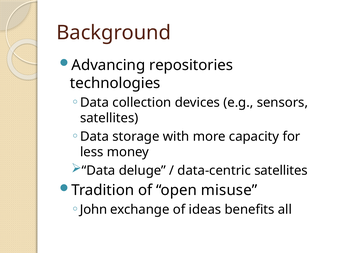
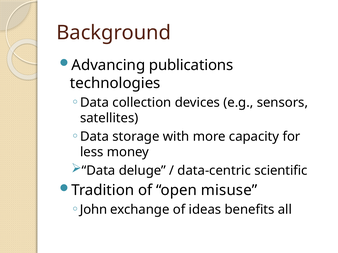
repositories: repositories -> publications
data-centric satellites: satellites -> scientific
